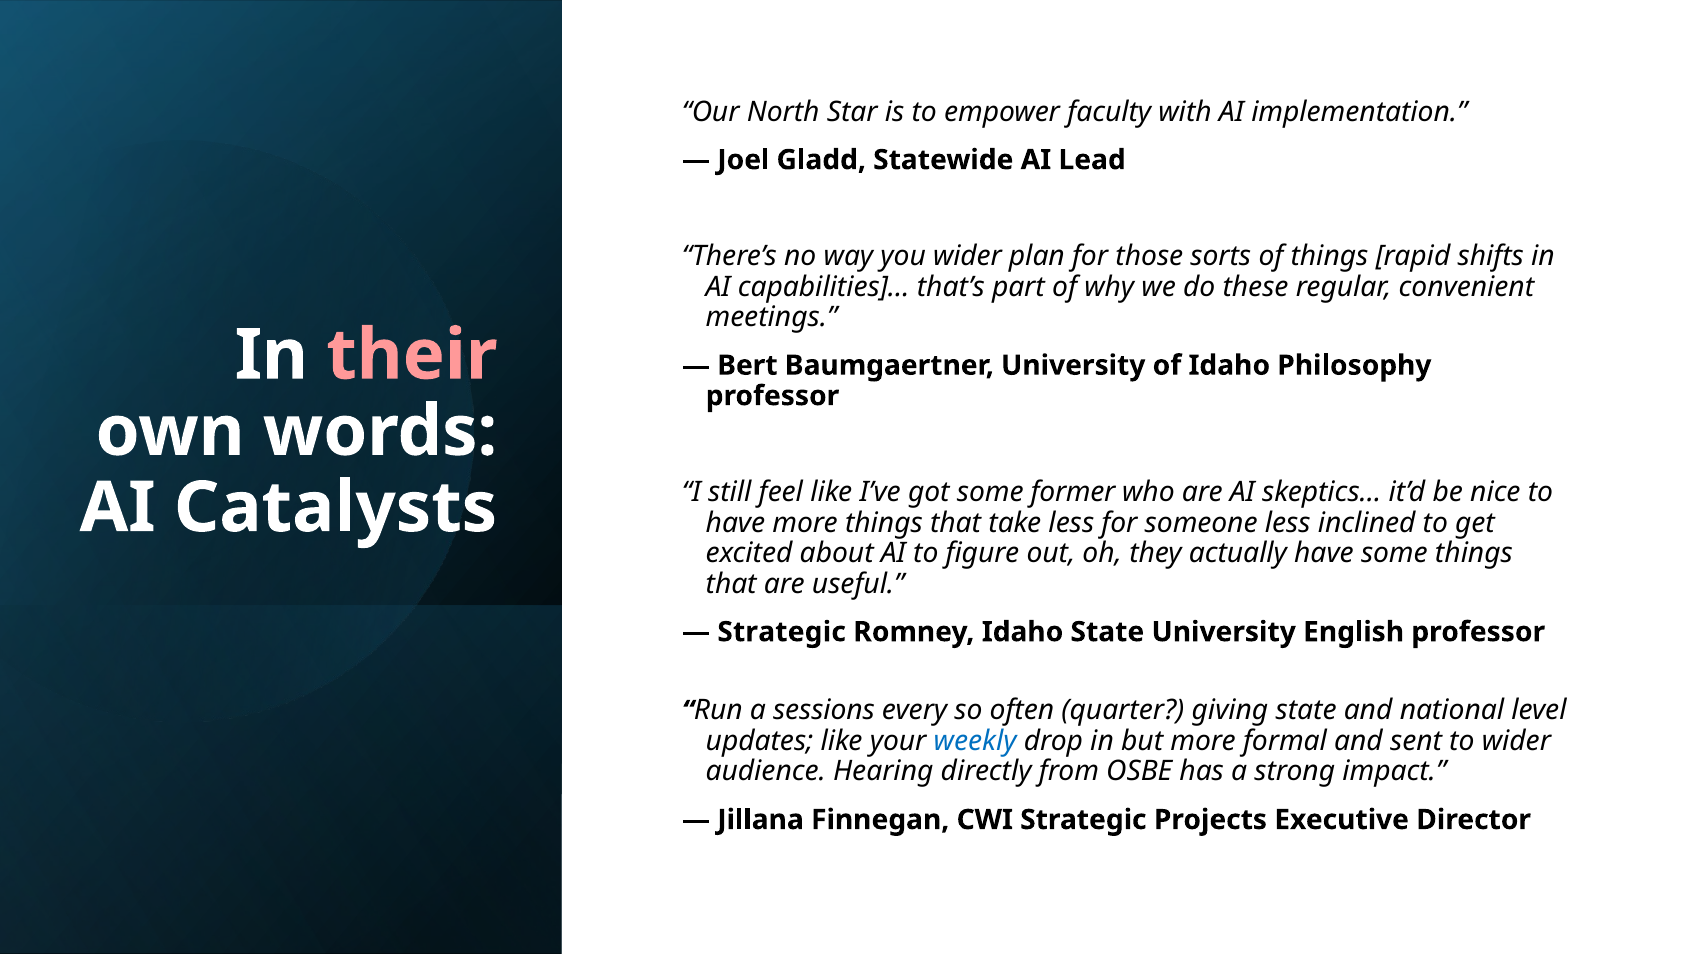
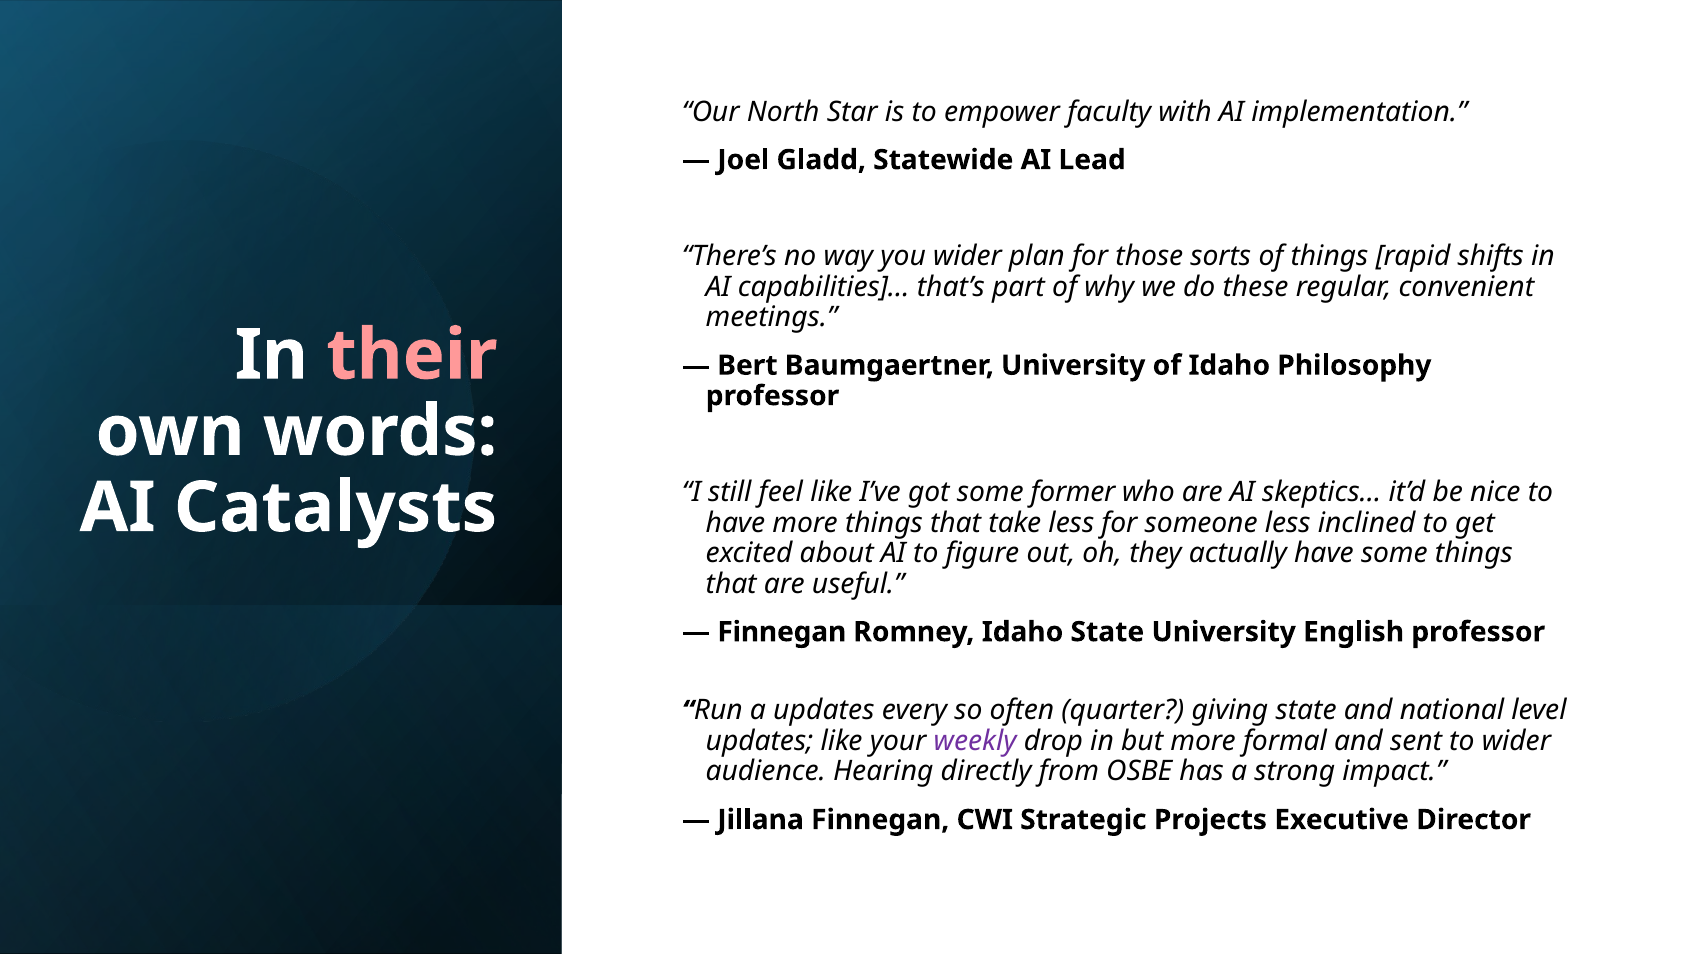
Strategic at (782, 632): Strategic -> Finnegan
a sessions: sessions -> updates
weekly colour: blue -> purple
